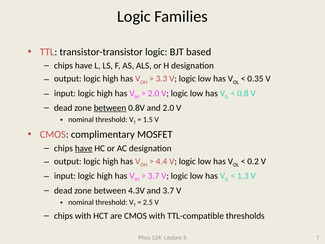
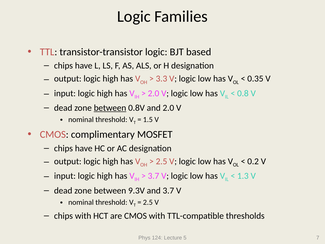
have at (84, 148) underline: present -> none
4.4 at (161, 161): 4.4 -> 2.5
4.3V: 4.3V -> 9.3V
